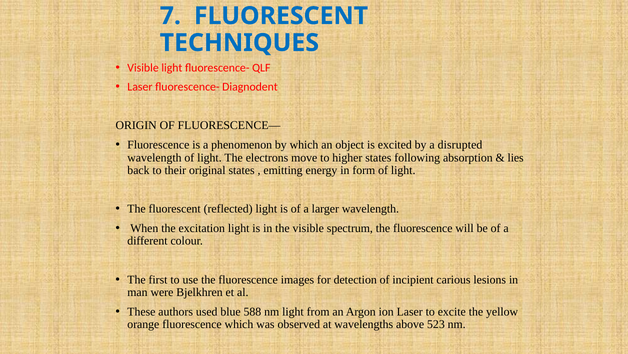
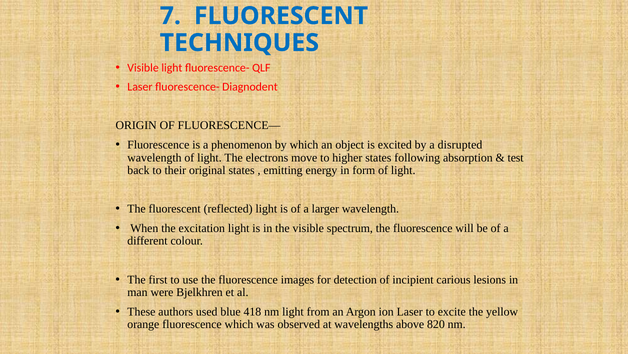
lies: lies -> test
588: 588 -> 418
523: 523 -> 820
